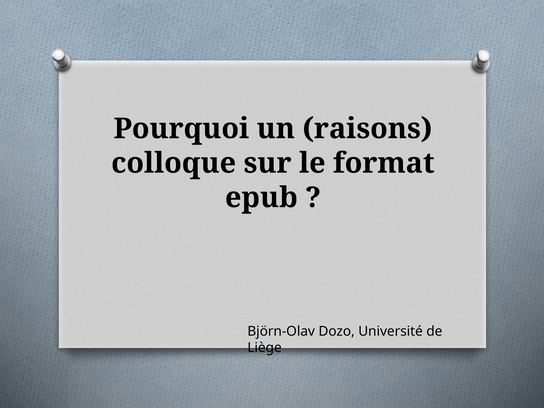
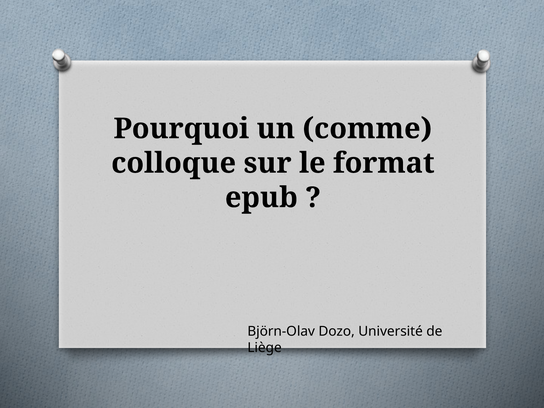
raisons: raisons -> comme
